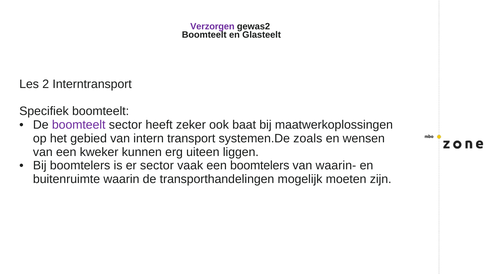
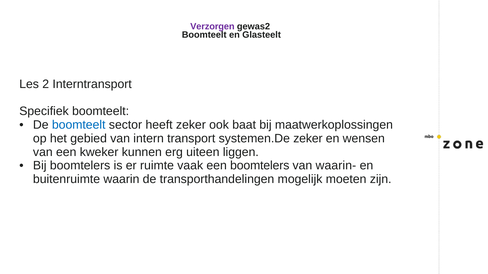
boomteelt at (79, 125) colour: purple -> blue
systemen.De zoals: zoals -> zeker
er sector: sector -> ruimte
